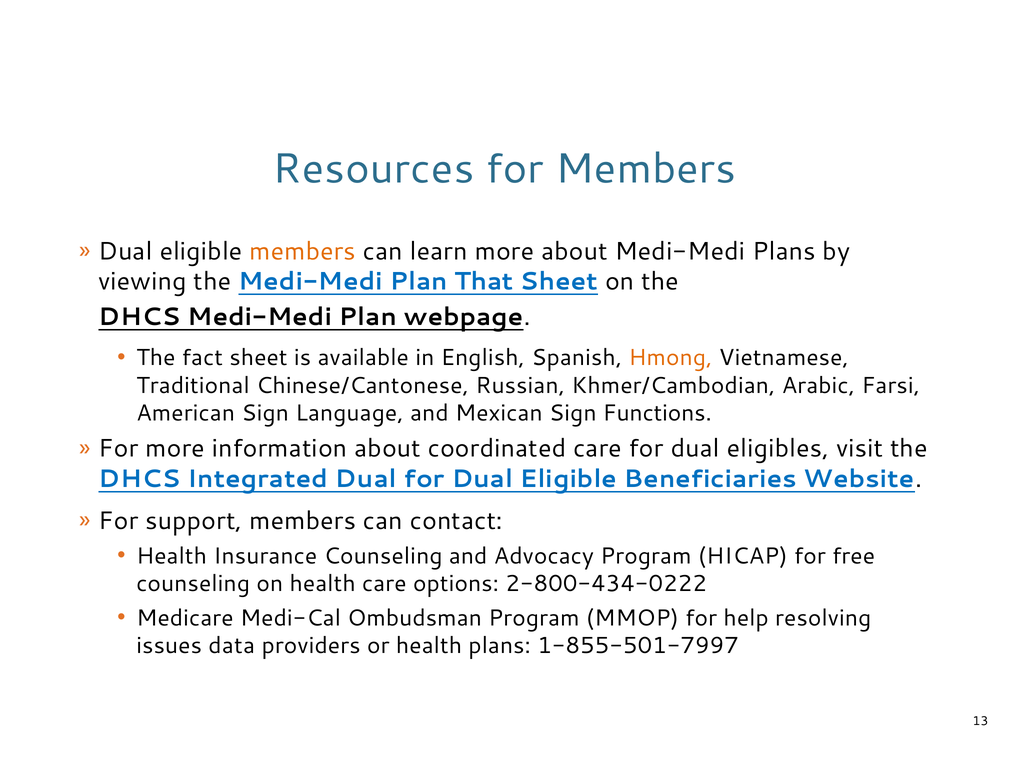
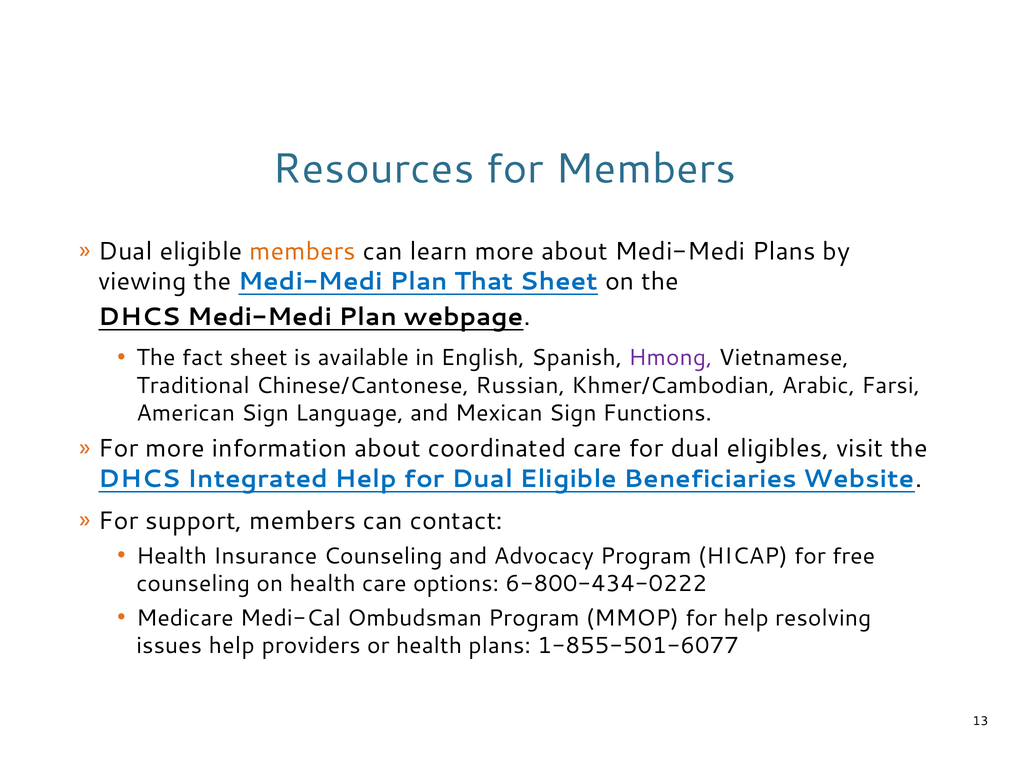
Hmong colour: orange -> purple
Integrated Dual: Dual -> Help
2-800-434-0222: 2-800-434-0222 -> 6-800-434-0222
issues data: data -> help
1-855-501-7997: 1-855-501-7997 -> 1-855-501-6077
